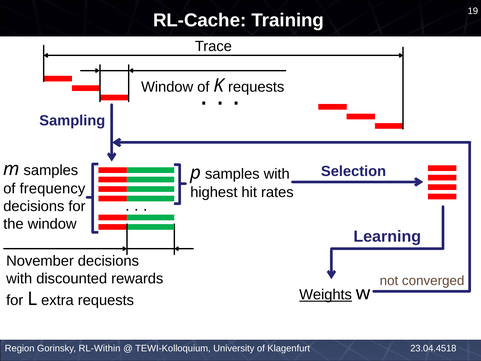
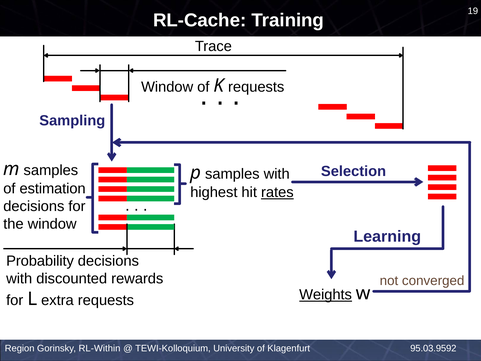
frequency: frequency -> estimation
rates underline: none -> present
November: November -> Probability
23.04.4518: 23.04.4518 -> 95.03.9592
